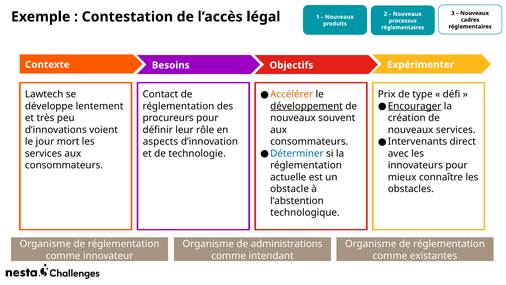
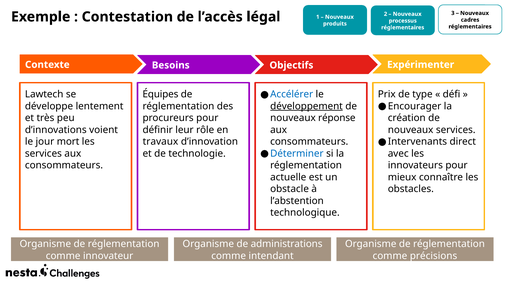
Accélérer colour: orange -> blue
Contact: Contact -> Équipes
Encourager underline: present -> none
souvent: souvent -> réponse
aspects: aspects -> travaux
existantes: existantes -> précisions
